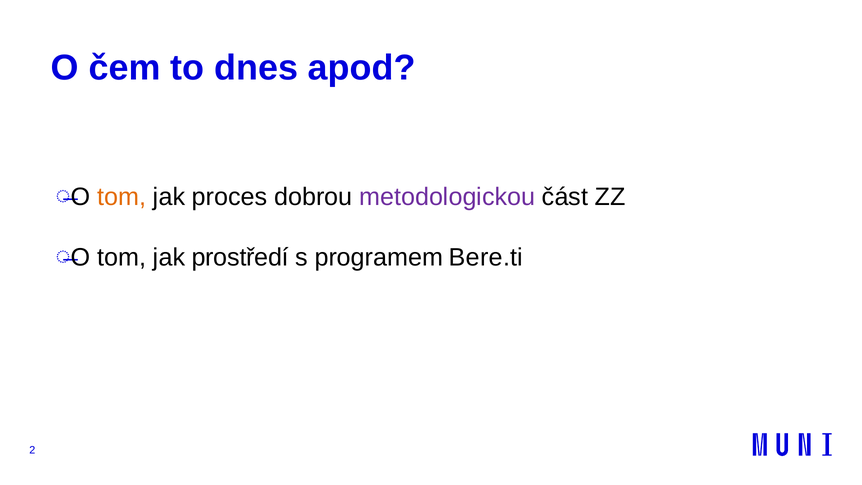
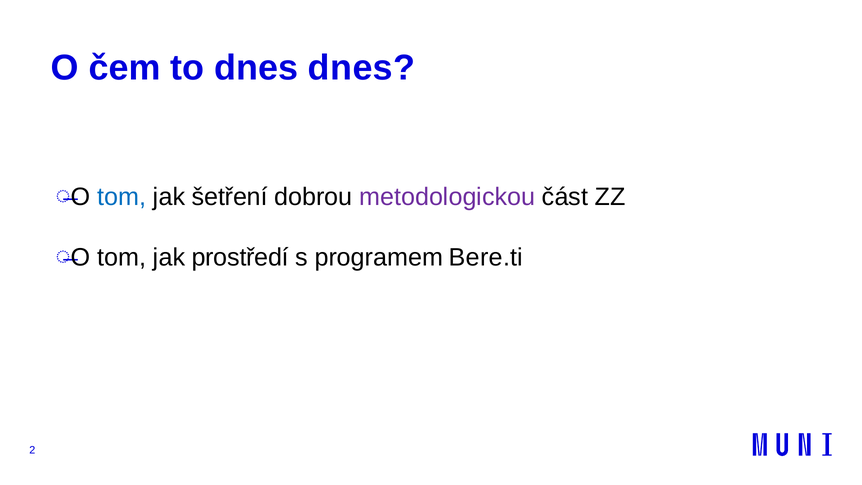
dnes apod: apod -> dnes
tom at (122, 197) colour: orange -> blue
proces: proces -> šetření
